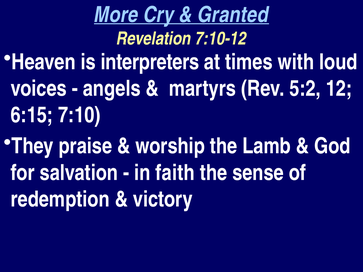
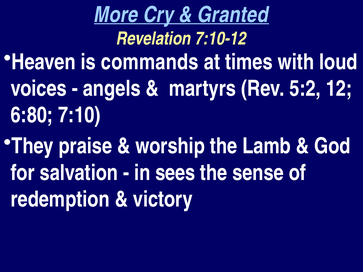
interpreters: interpreters -> commands
6:15: 6:15 -> 6:80
faith: faith -> sees
